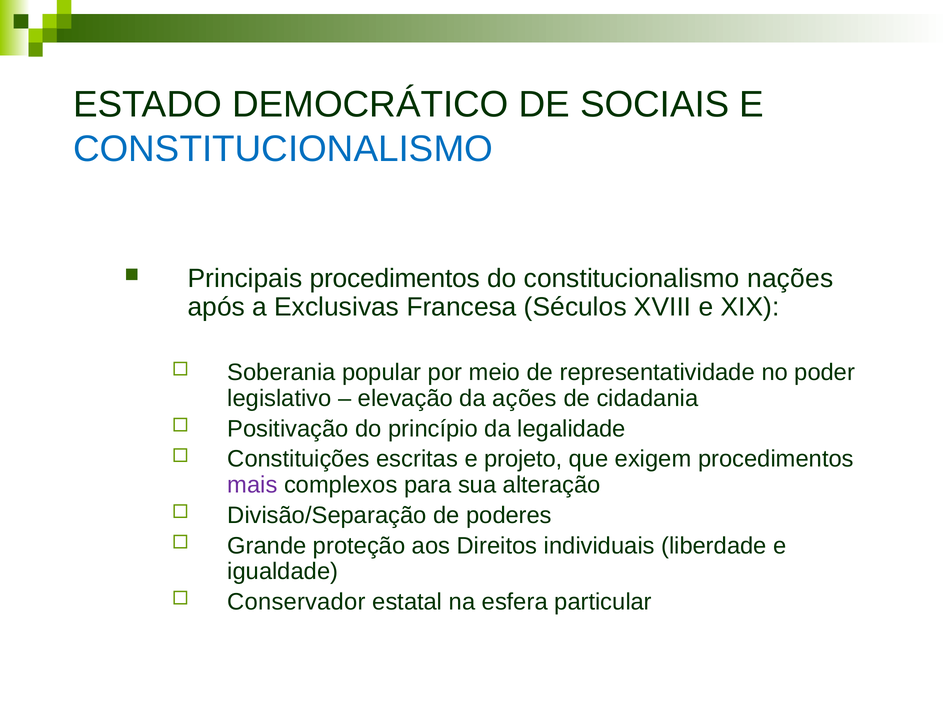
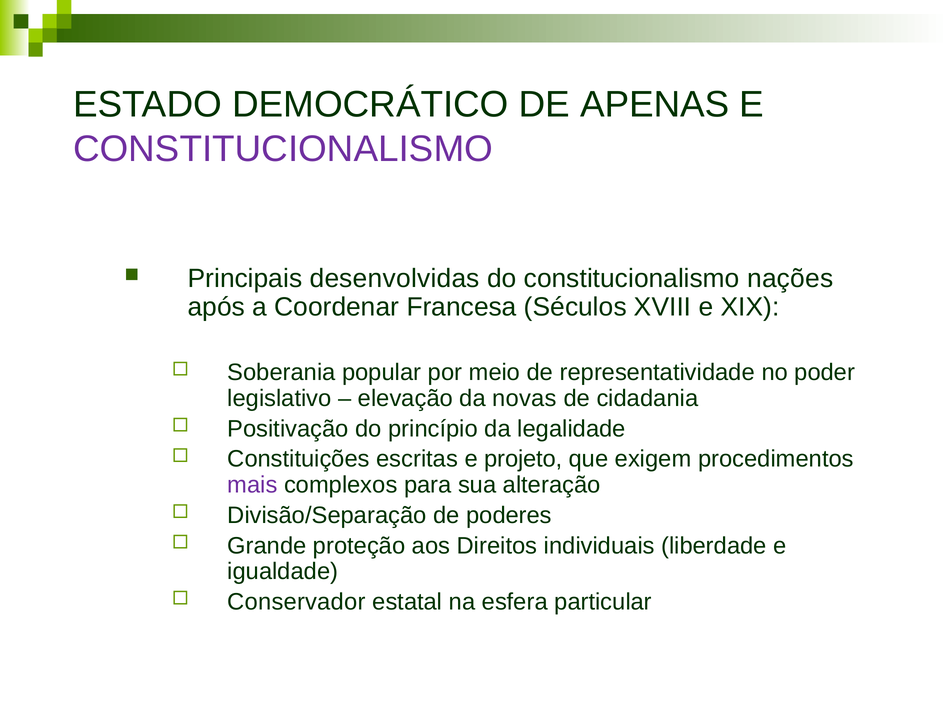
SOCIAIS: SOCIAIS -> APENAS
CONSTITUCIONALISMO at (283, 149) colour: blue -> purple
Principais procedimentos: procedimentos -> desenvolvidas
Exclusivas: Exclusivas -> Coordenar
ações: ações -> novas
